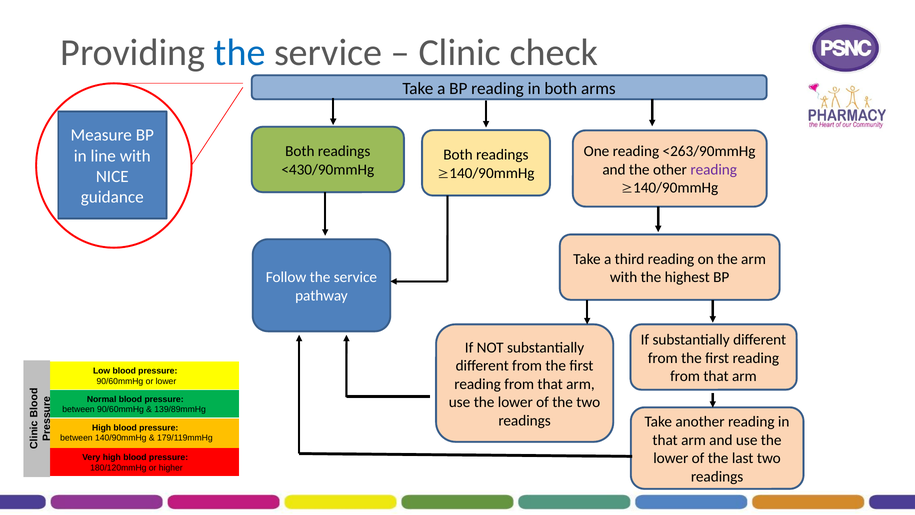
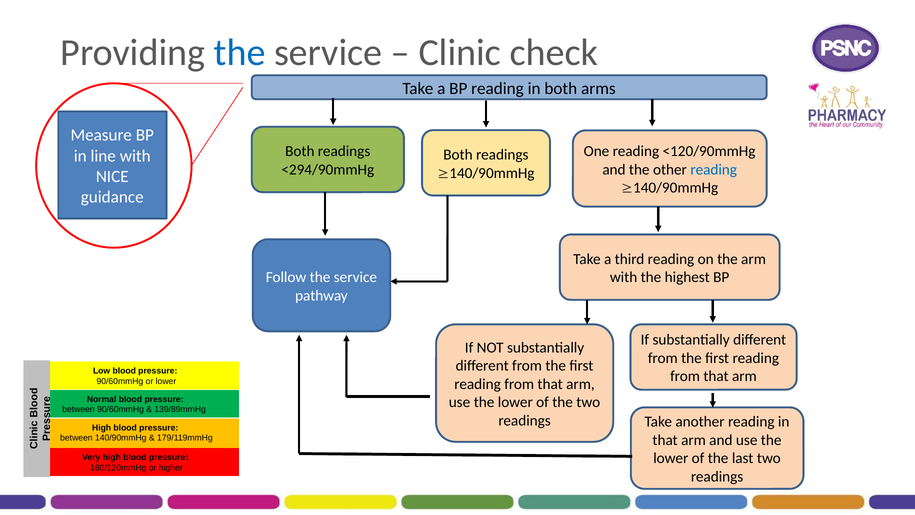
<263/90mmHg: <263/90mmHg -> <120/90mmHg
reading at (714, 169) colour: purple -> blue
<430/90mmHg: <430/90mmHg -> <294/90mmHg
